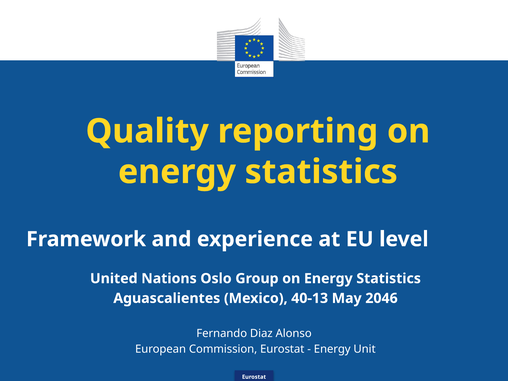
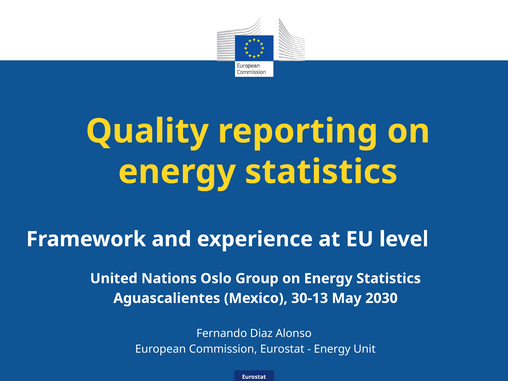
40-13: 40-13 -> 30-13
2046: 2046 -> 2030
